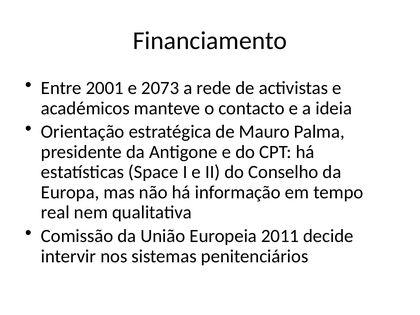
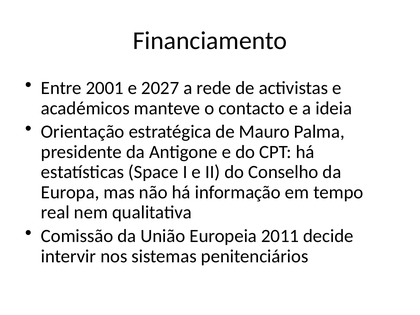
2073: 2073 -> 2027
